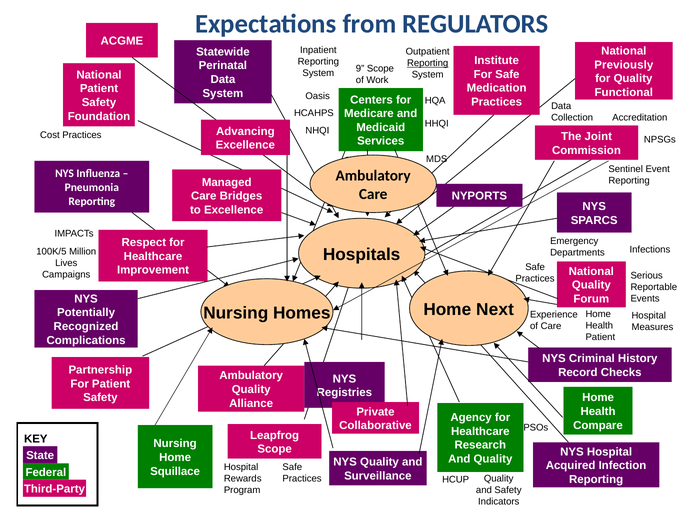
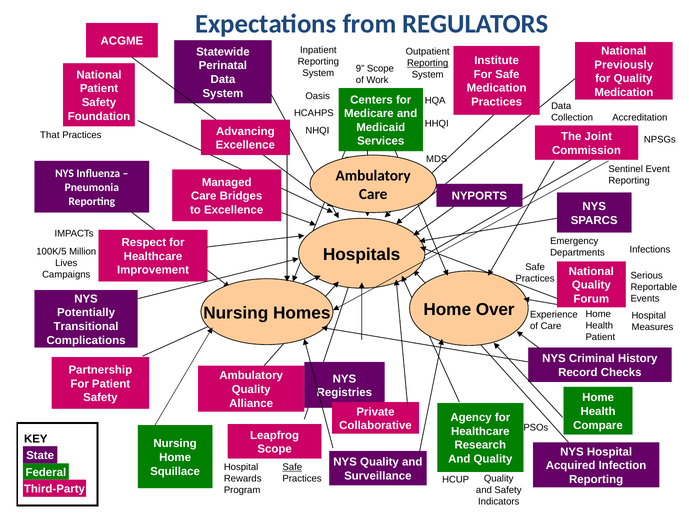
Functional at (624, 92): Functional -> Medication
Cost: Cost -> That
Next: Next -> Over
Recognized: Recognized -> Transitional
Safe at (292, 467) underline: none -> present
